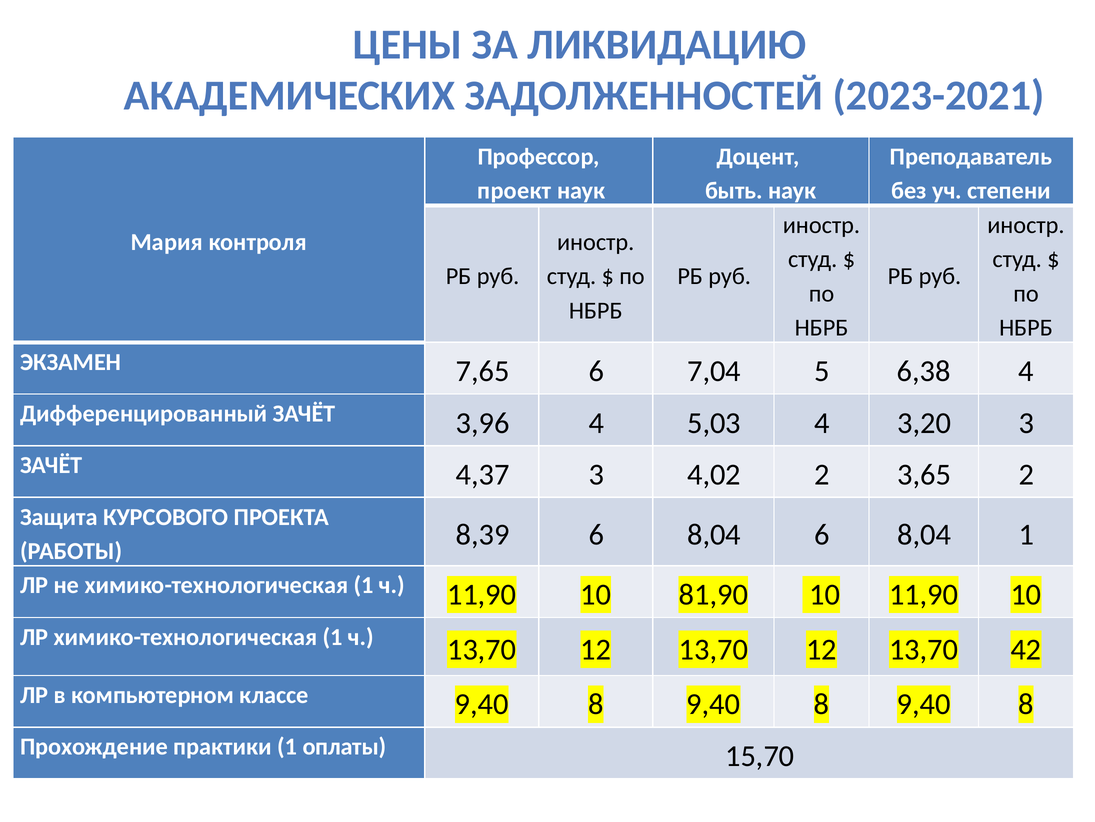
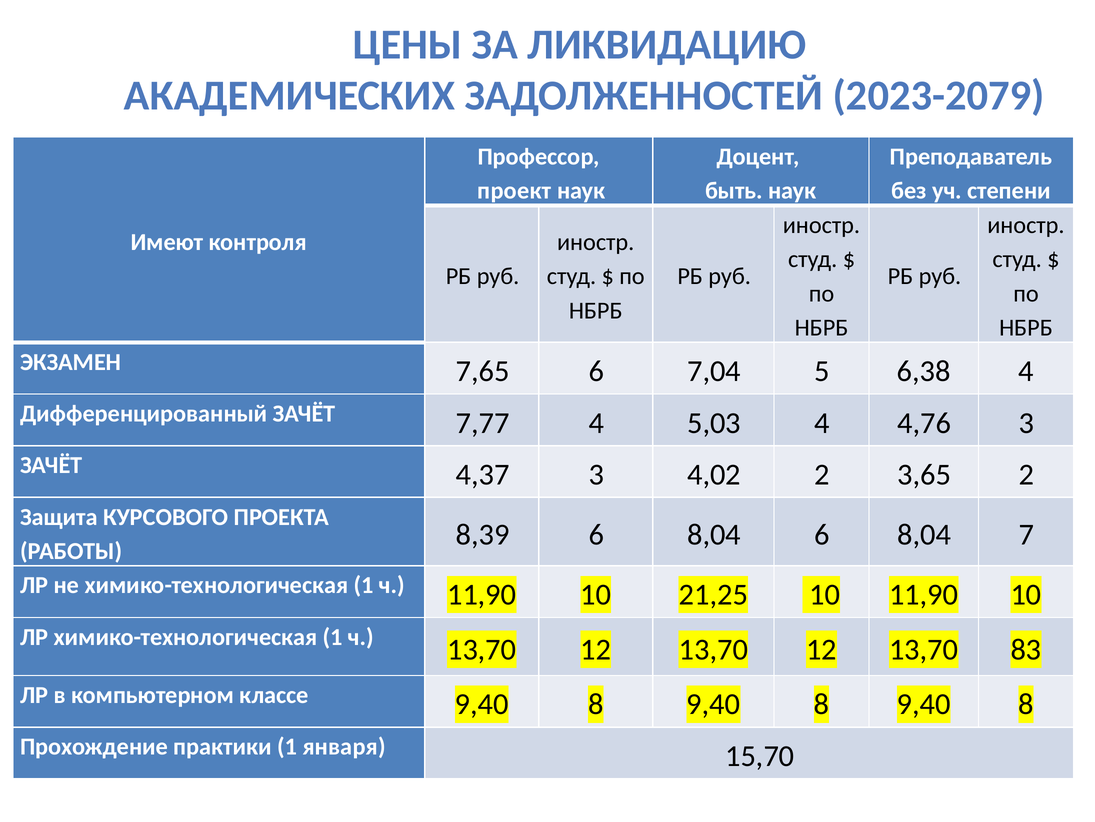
2023-2021: 2023-2021 -> 2023-2079
Мария: Мария -> Имеют
3,96: 3,96 -> 7,77
3,20: 3,20 -> 4,76
8,04 1: 1 -> 7
81,90: 81,90 -> 21,25
42: 42 -> 83
оплаты: оплаты -> января
